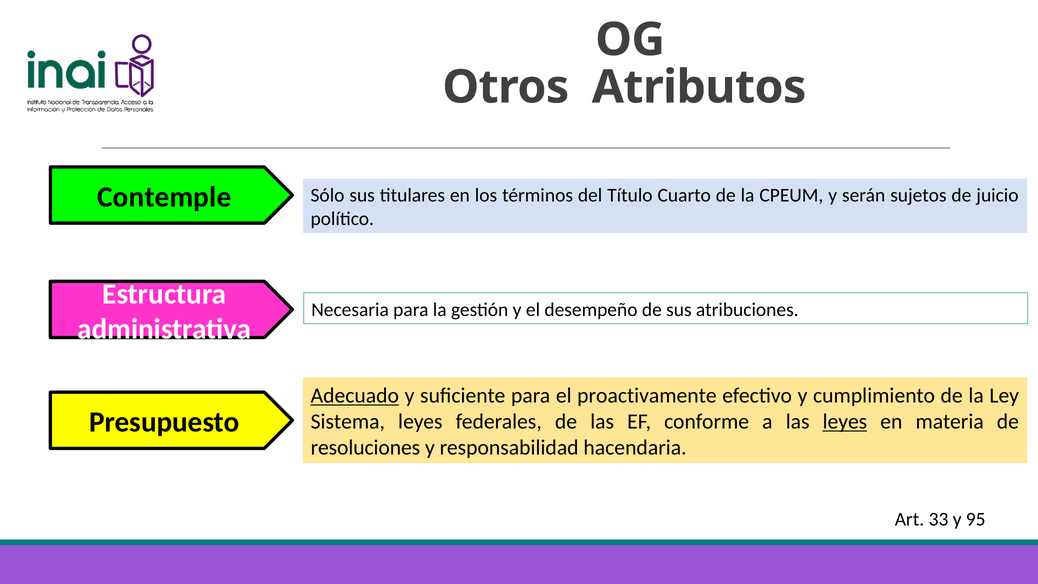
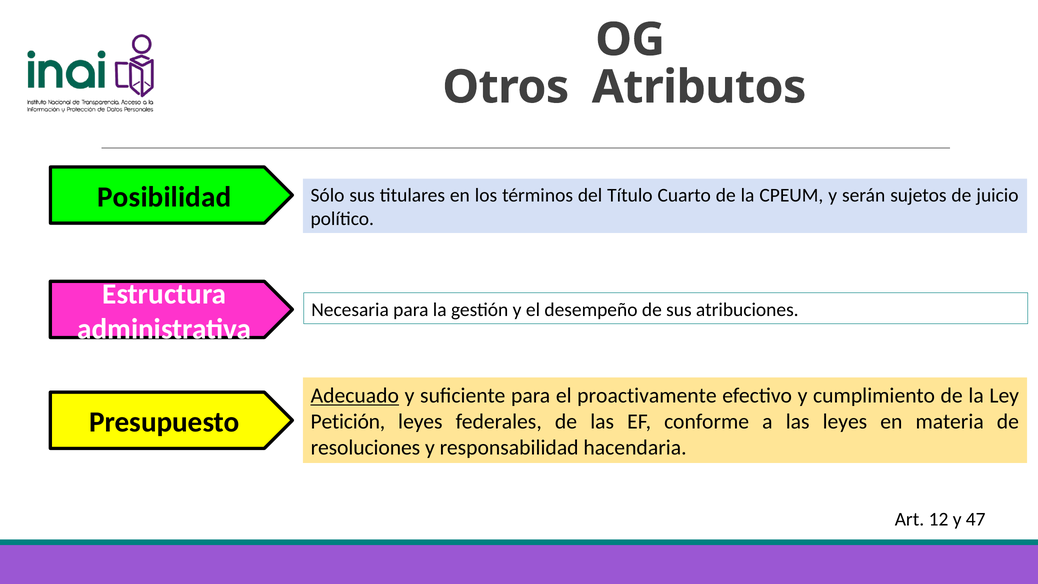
Contemple: Contemple -> Posibilidad
Sistema: Sistema -> Petición
leyes at (845, 422) underline: present -> none
33: 33 -> 12
95: 95 -> 47
